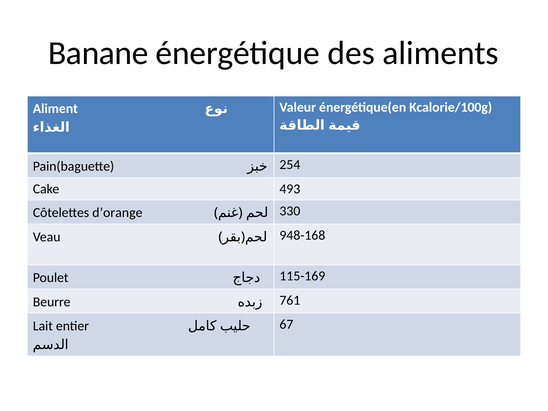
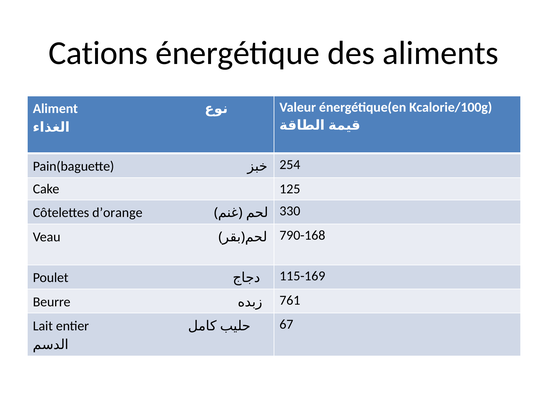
Banane: Banane -> Cations
493: 493 -> 125
948-168: 948-168 -> 790-168
